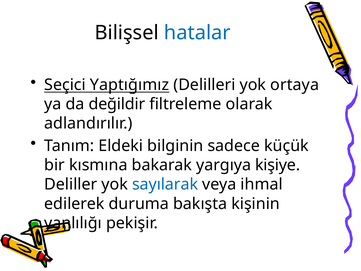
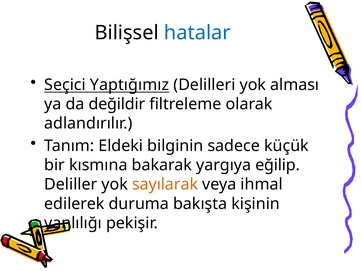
ortaya: ortaya -> alması
kişiye: kişiye -> eğilip
sayılarak colour: blue -> orange
